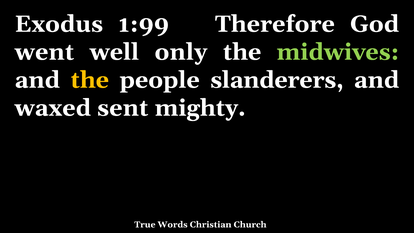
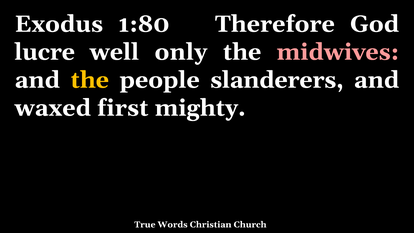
1:99: 1:99 -> 1:80
went: went -> lucre
midwives colour: light green -> pink
sent: sent -> first
